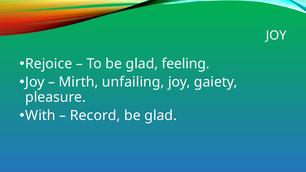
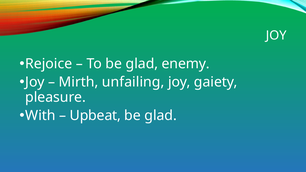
feeling: feeling -> enemy
Record: Record -> Upbeat
